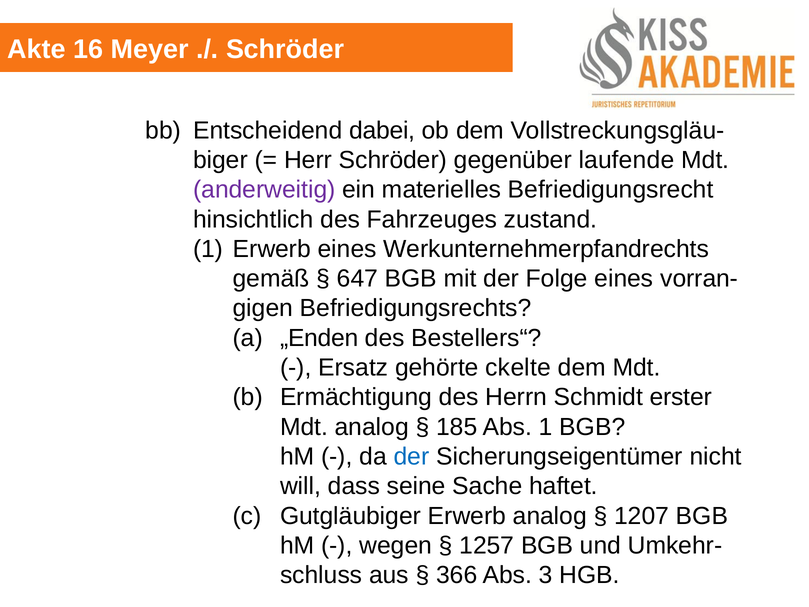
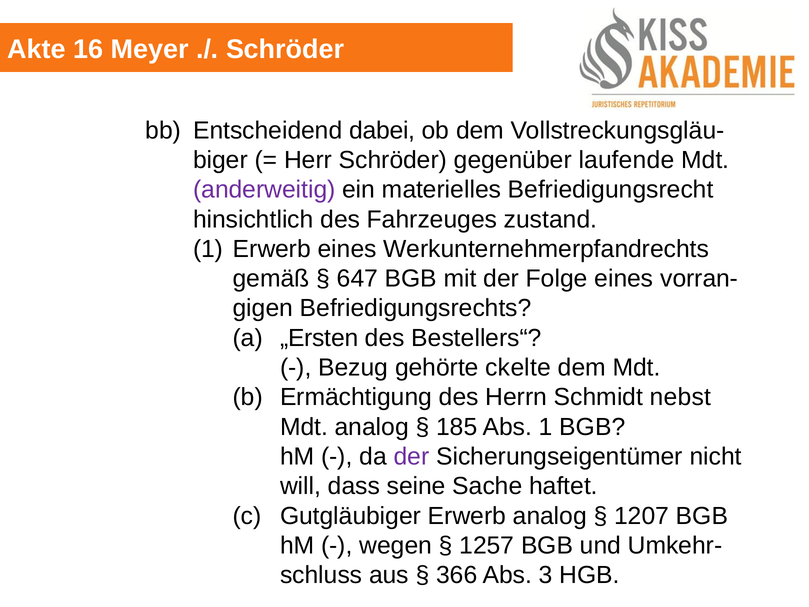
„Enden: „Enden -> „Ersten
Ersatz: Ersatz -> Bezug
erster: erster -> nebst
der at (411, 456) colour: blue -> purple
